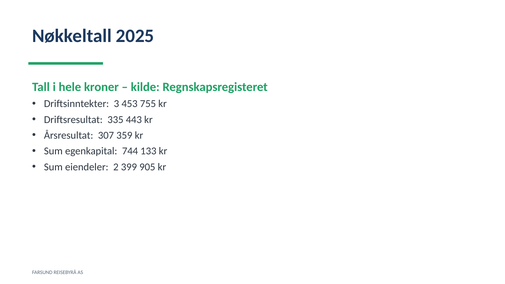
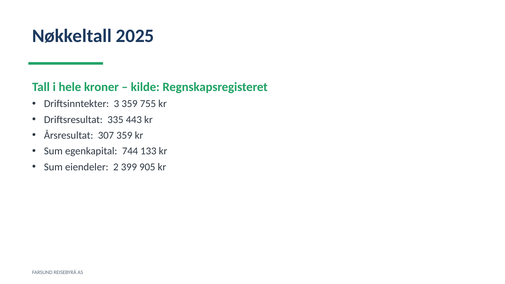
3 453: 453 -> 359
